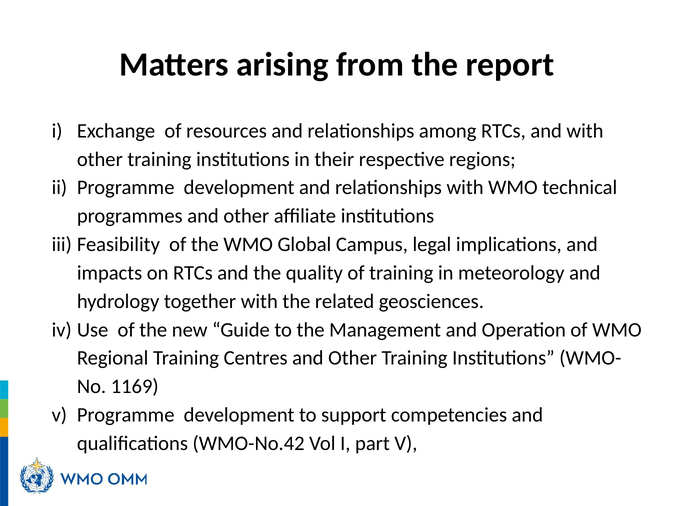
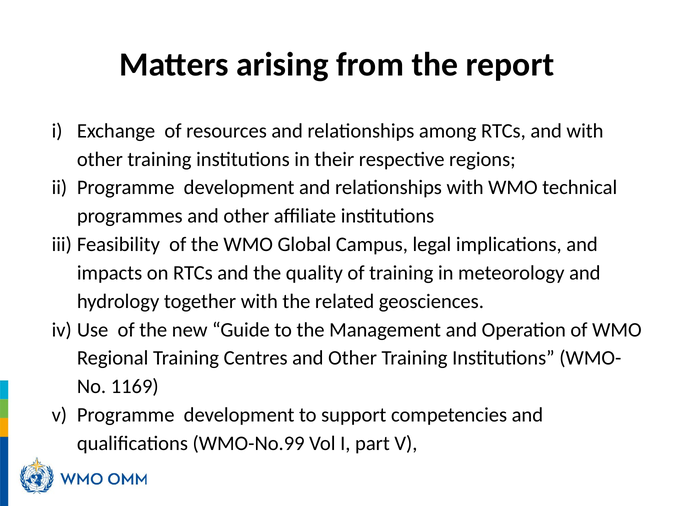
WMO-No.42: WMO-No.42 -> WMO-No.99
